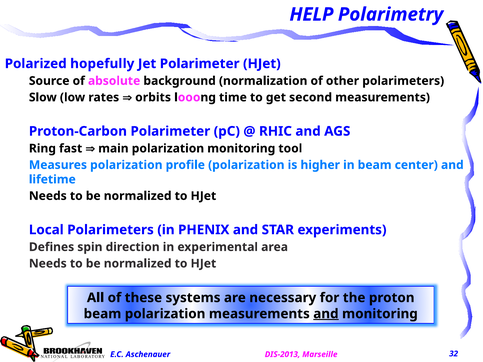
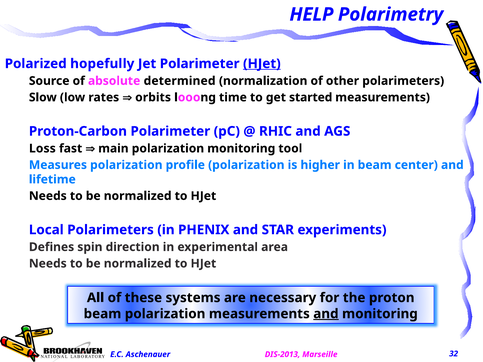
HJet at (262, 64) underline: none -> present
background: background -> determined
second: second -> started
Ring: Ring -> Loss
